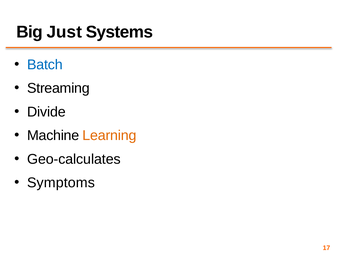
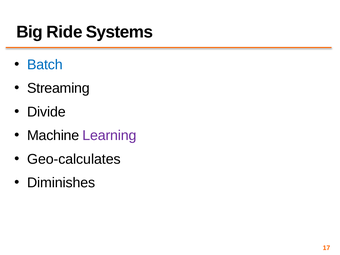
Just: Just -> Ride
Learning colour: orange -> purple
Symptoms: Symptoms -> Diminishes
